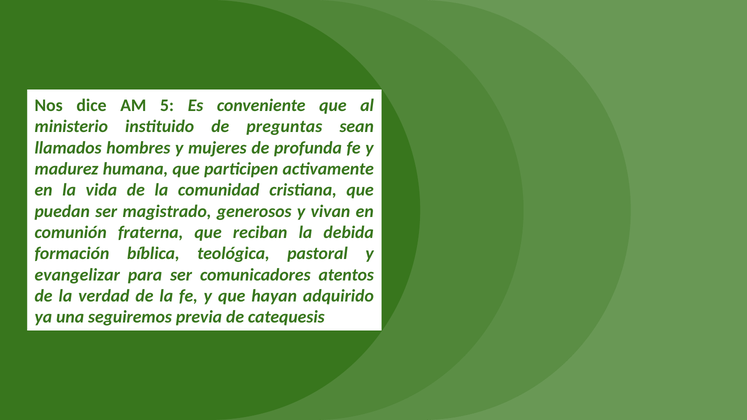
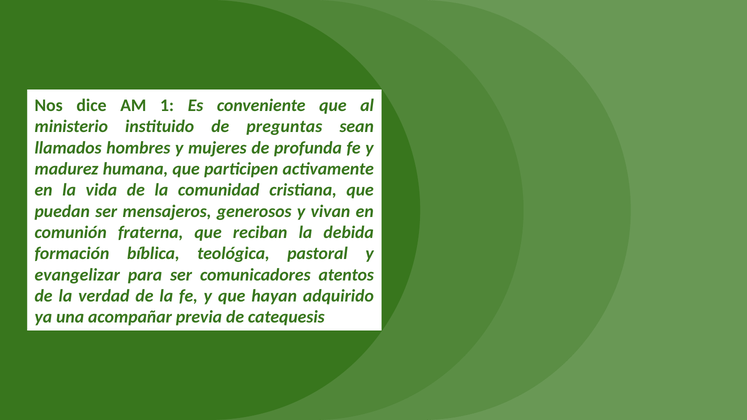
5: 5 -> 1
magistrado: magistrado -> mensajeros
seguiremos: seguiremos -> acompañar
